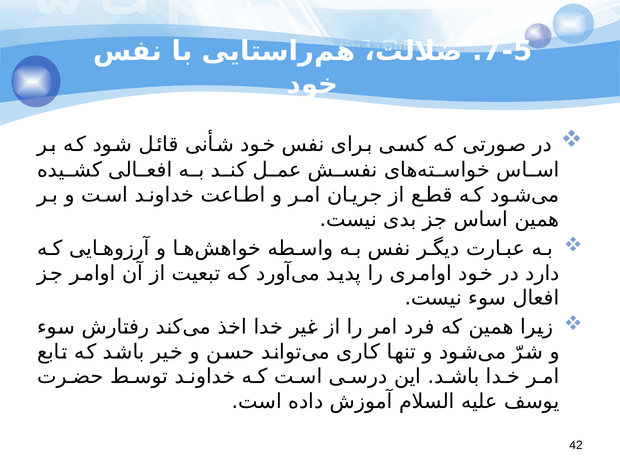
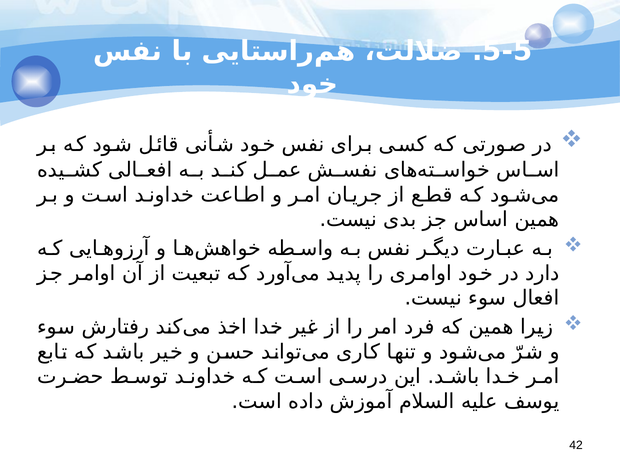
7-5: 7-5 -> 5-5
